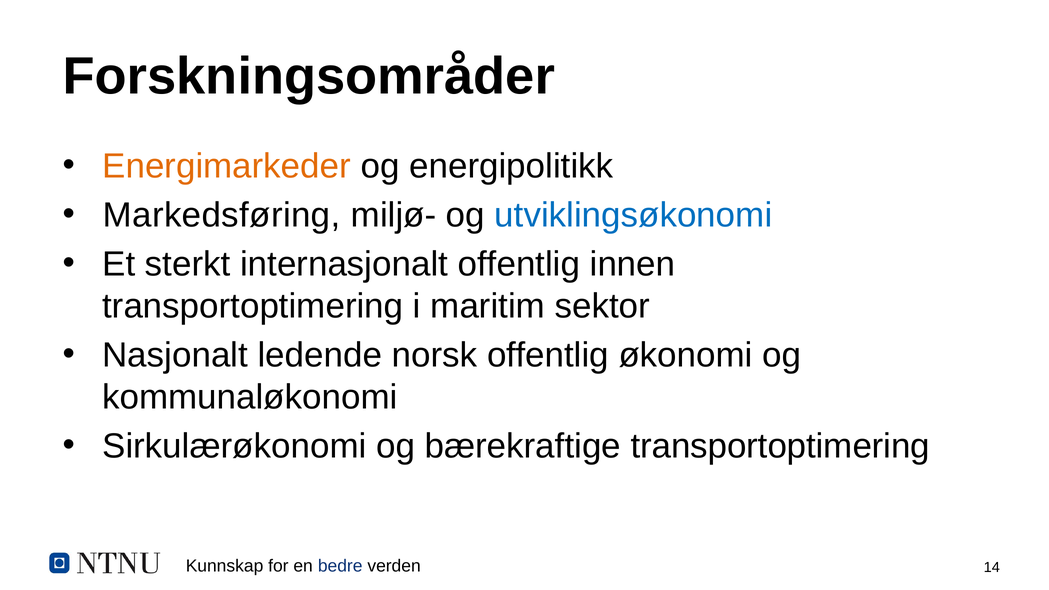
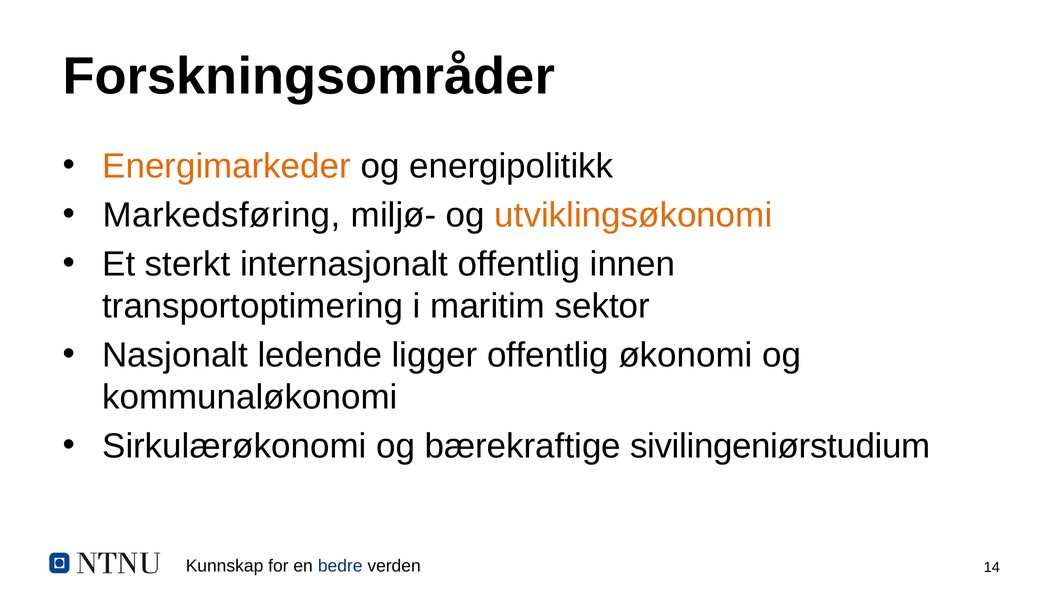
utviklingsøkonomi colour: blue -> orange
norsk: norsk -> ligger
bærekraftige transportoptimering: transportoptimering -> sivilingeniørstudium
